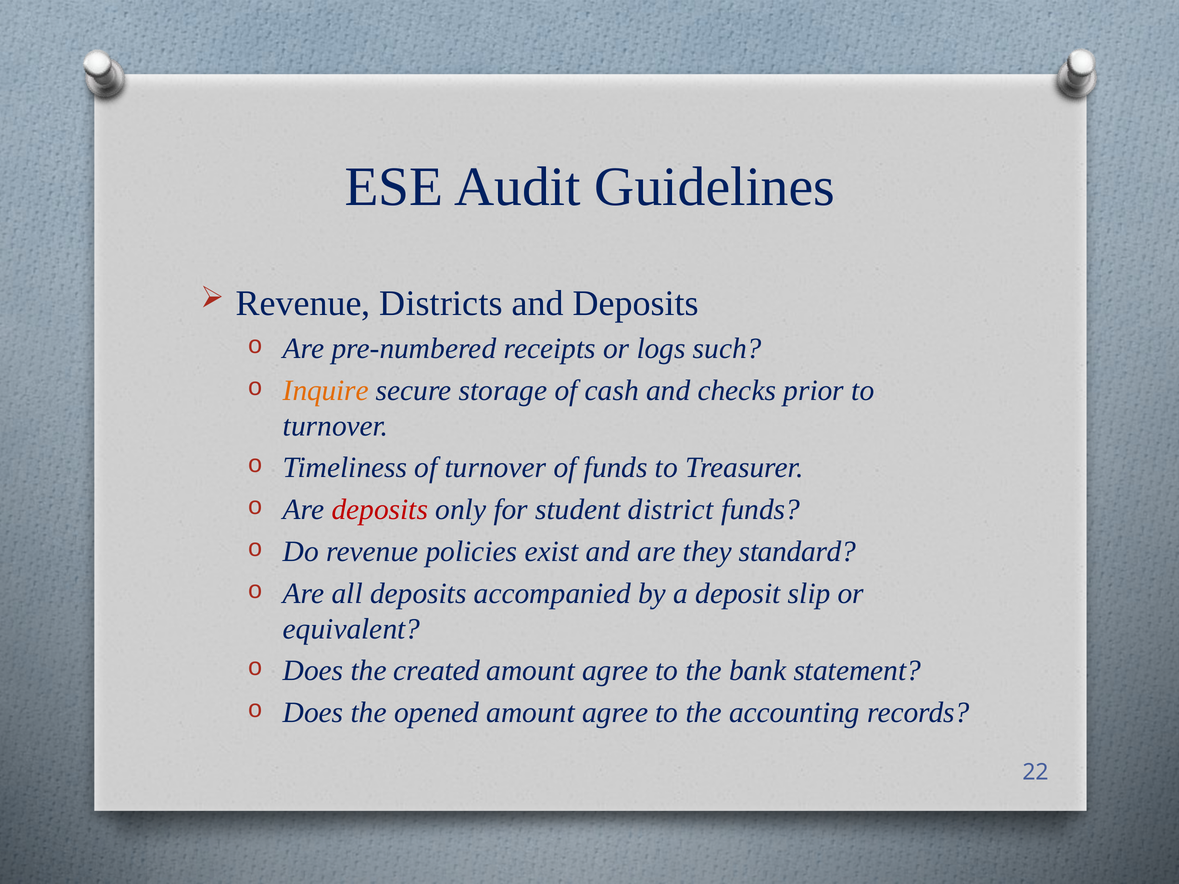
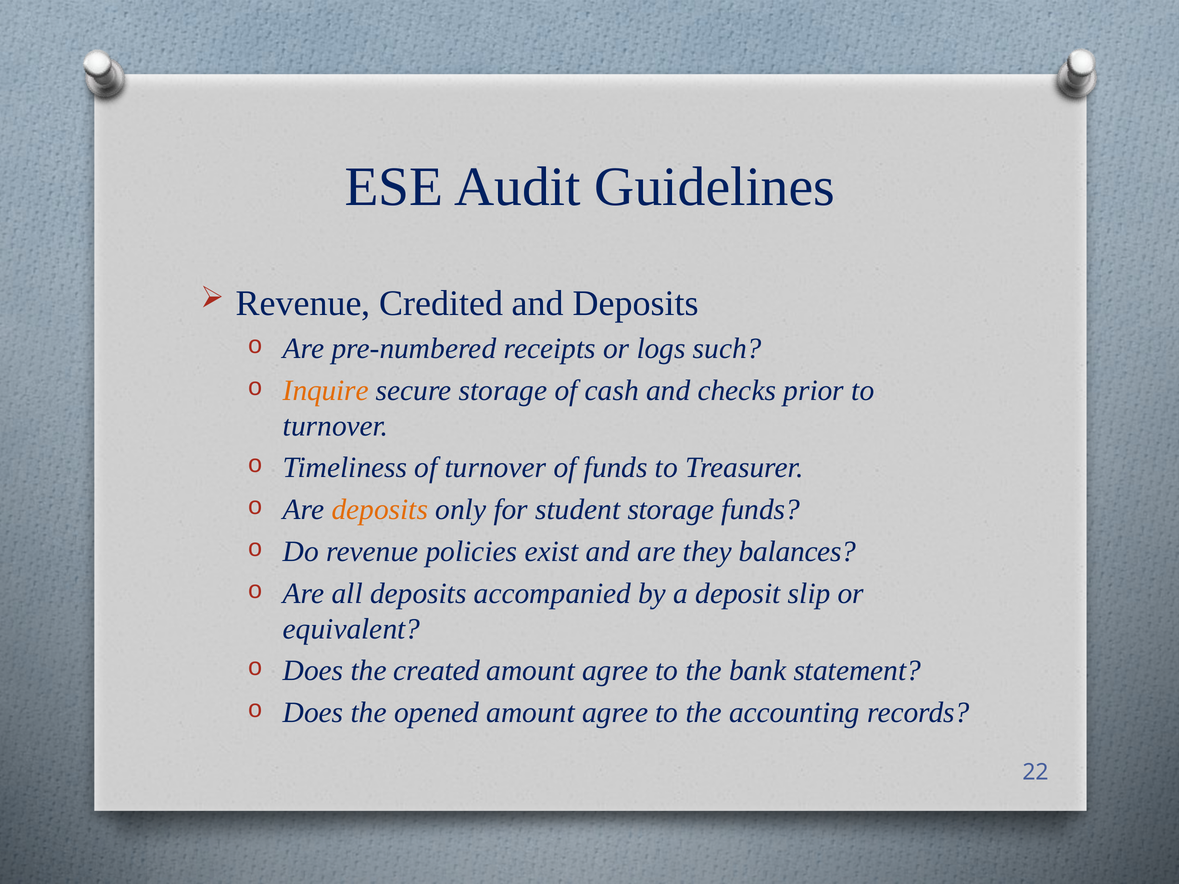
Districts: Districts -> Credited
deposits at (380, 510) colour: red -> orange
student district: district -> storage
standard: standard -> balances
